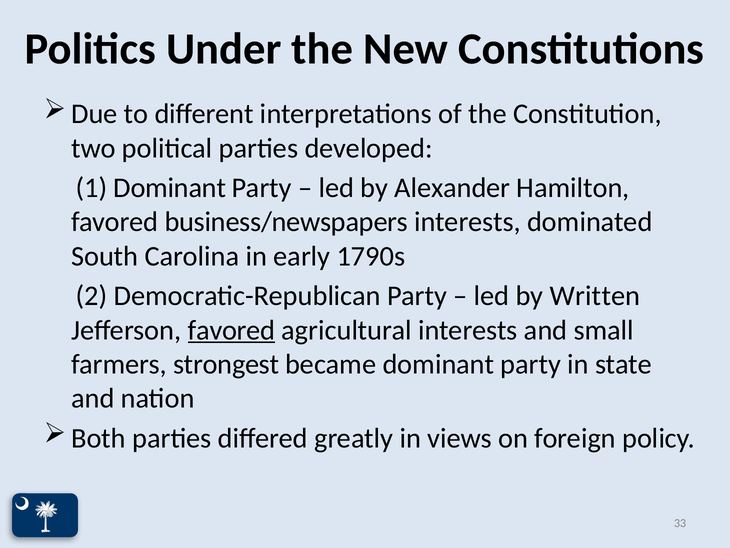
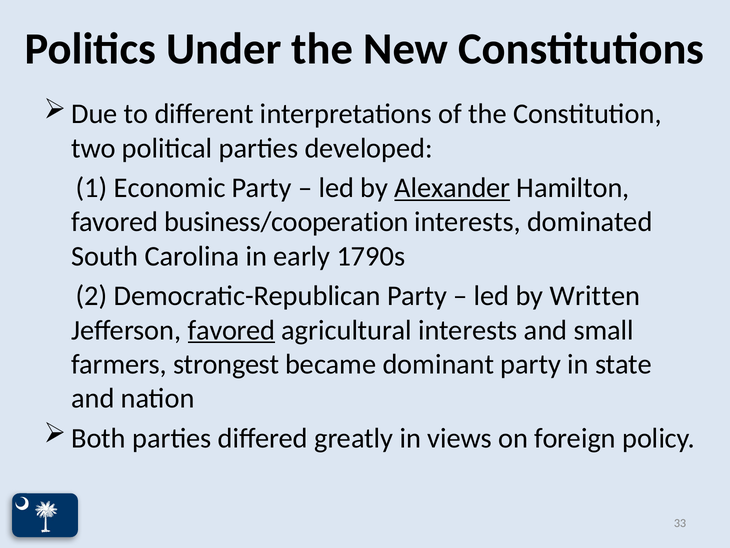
1 Dominant: Dominant -> Economic
Alexander underline: none -> present
business/newspapers: business/newspapers -> business/cooperation
